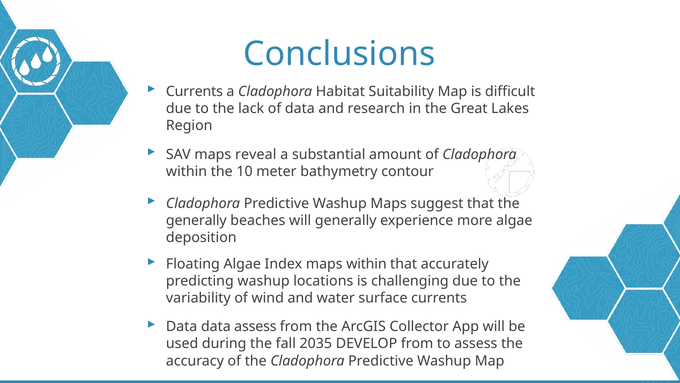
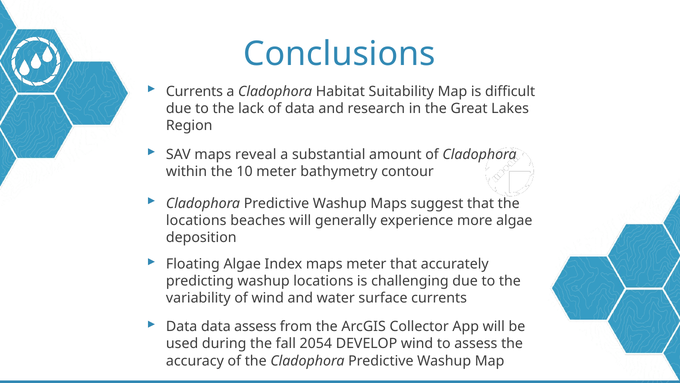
generally at (196, 220): generally -> locations
maps within: within -> meter
2035: 2035 -> 2054
DEVELOP from: from -> wind
